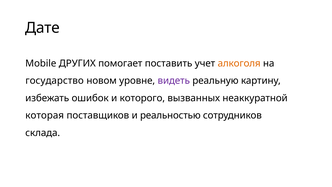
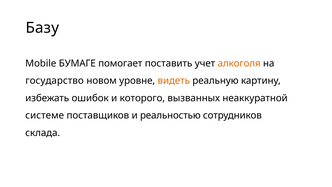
Дате: Дате -> Базу
ДРУГИХ: ДРУГИХ -> БУМАГЕ
видеть colour: purple -> orange
которая: которая -> системе
